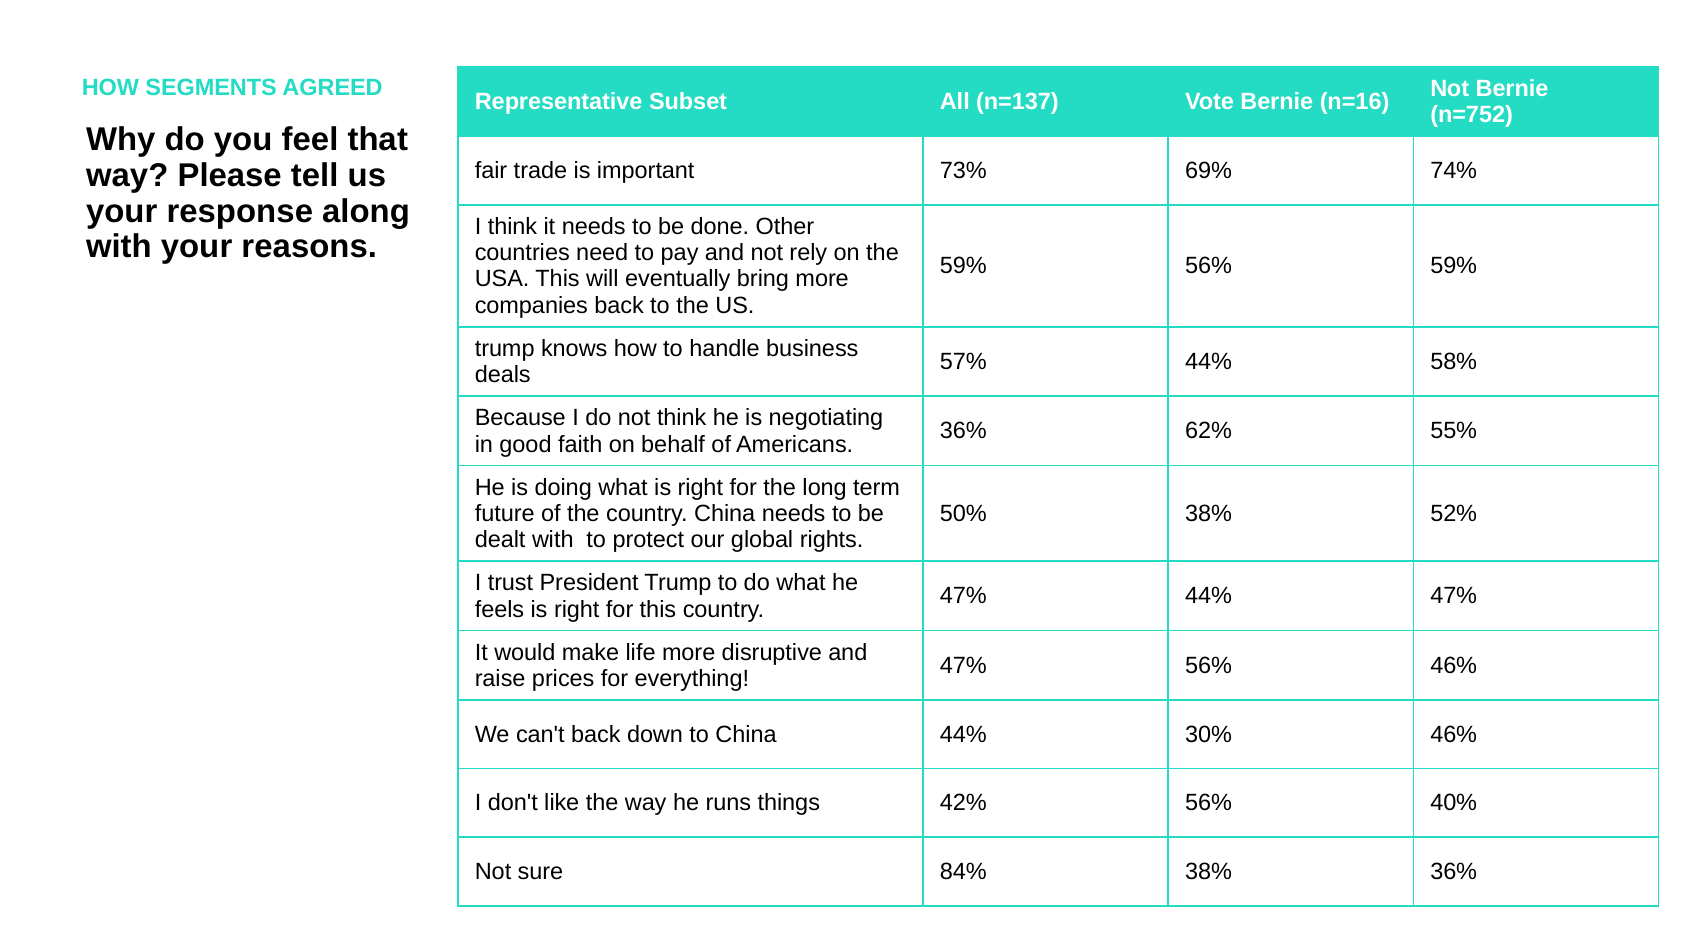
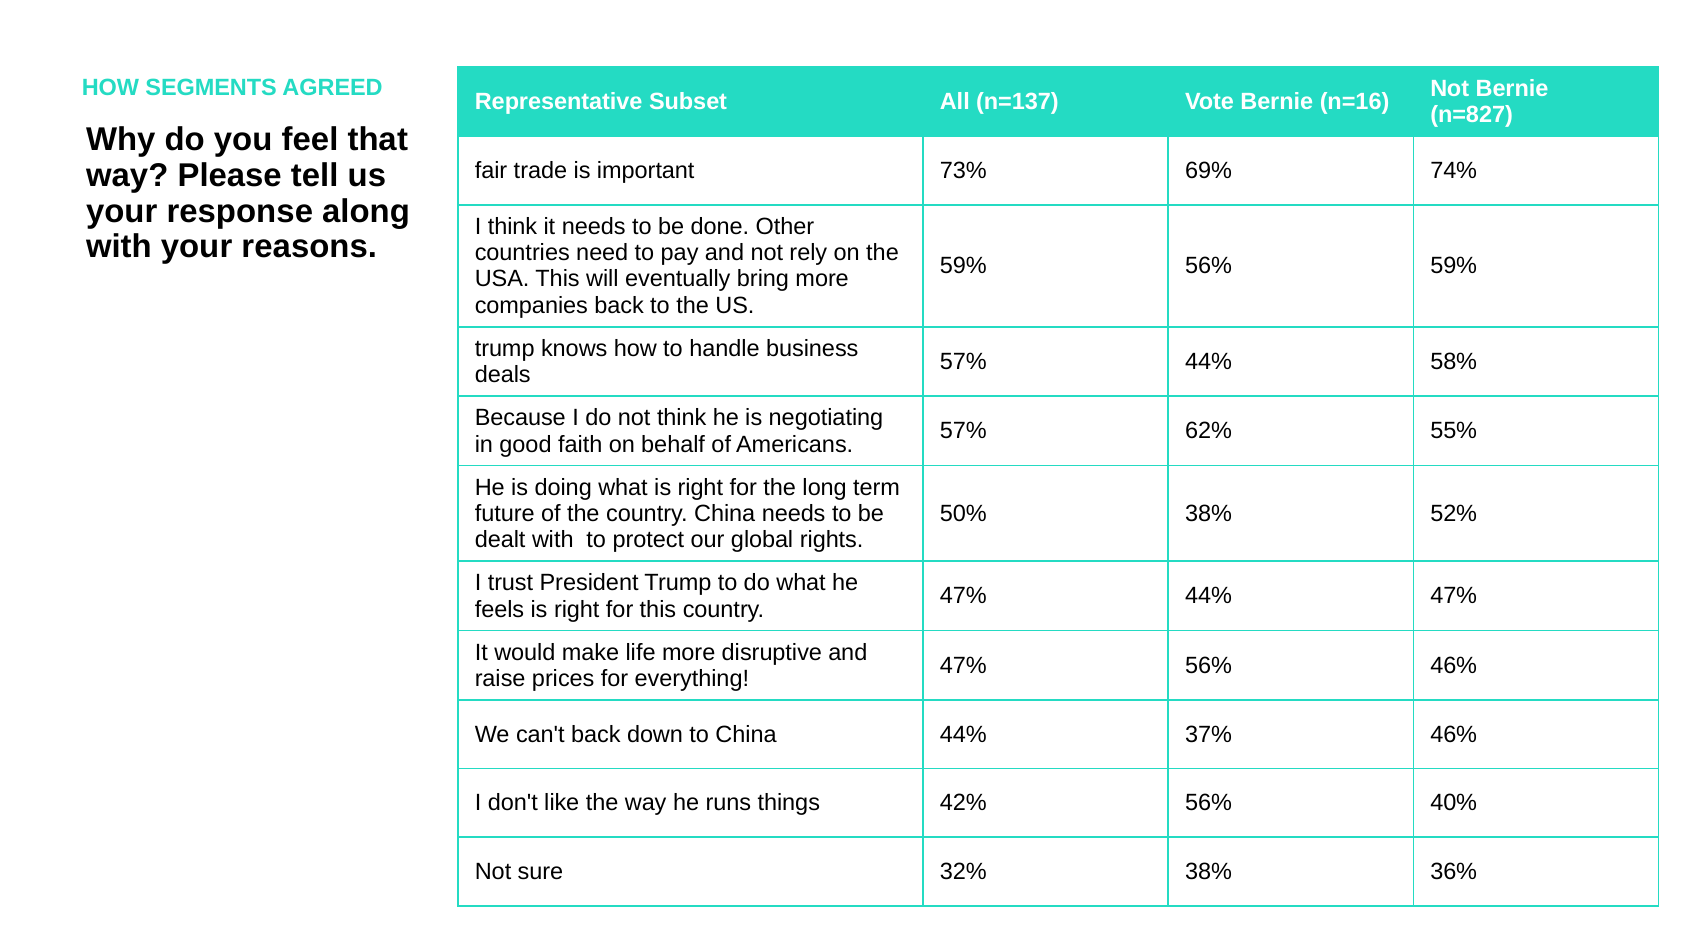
n=752: n=752 -> n=827
36% at (963, 431): 36% -> 57%
30%: 30% -> 37%
84%: 84% -> 32%
